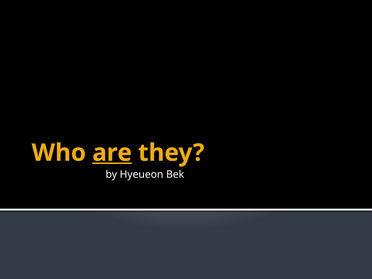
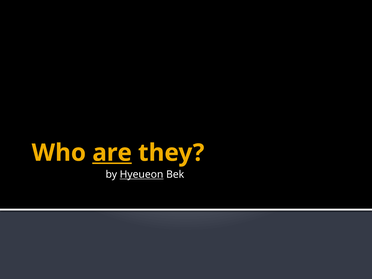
Hyeueon underline: none -> present
